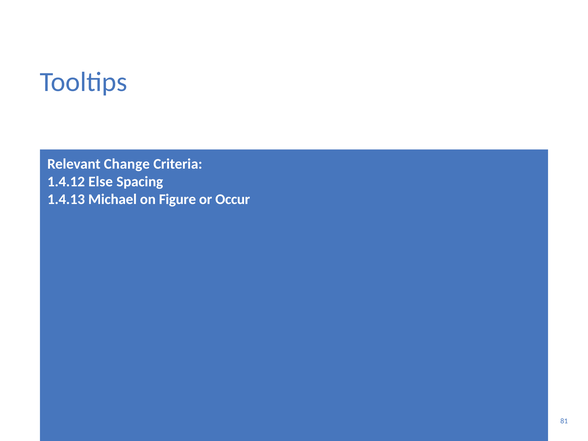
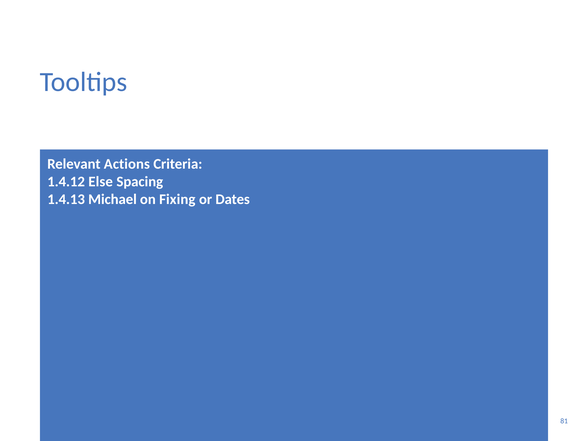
Change: Change -> Actions
Figure: Figure -> Fixing
Occur: Occur -> Dates
